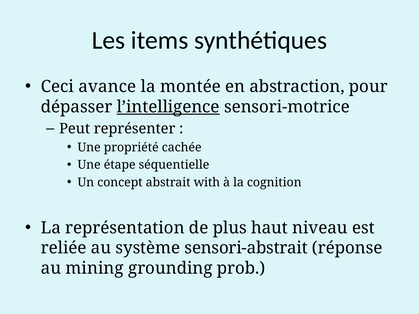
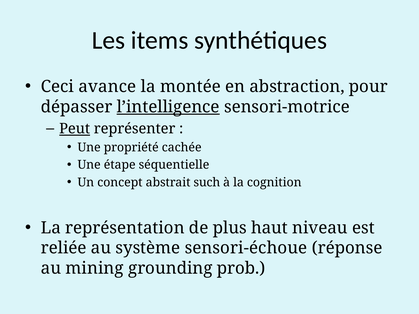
Peut underline: none -> present
with: with -> such
sensori-abstrait: sensori-abstrait -> sensori-échoue
